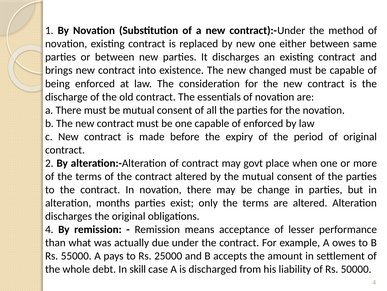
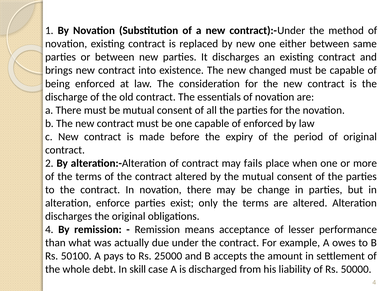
govt: govt -> fails
months: months -> enforce
55000: 55000 -> 50100
